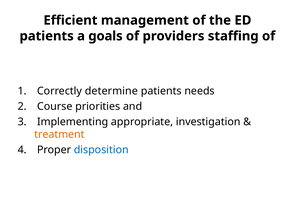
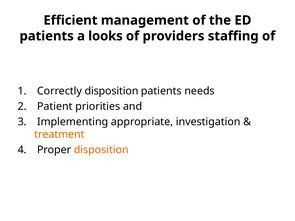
goals: goals -> looks
Correctly determine: determine -> disposition
Course: Course -> Patient
disposition at (101, 150) colour: blue -> orange
